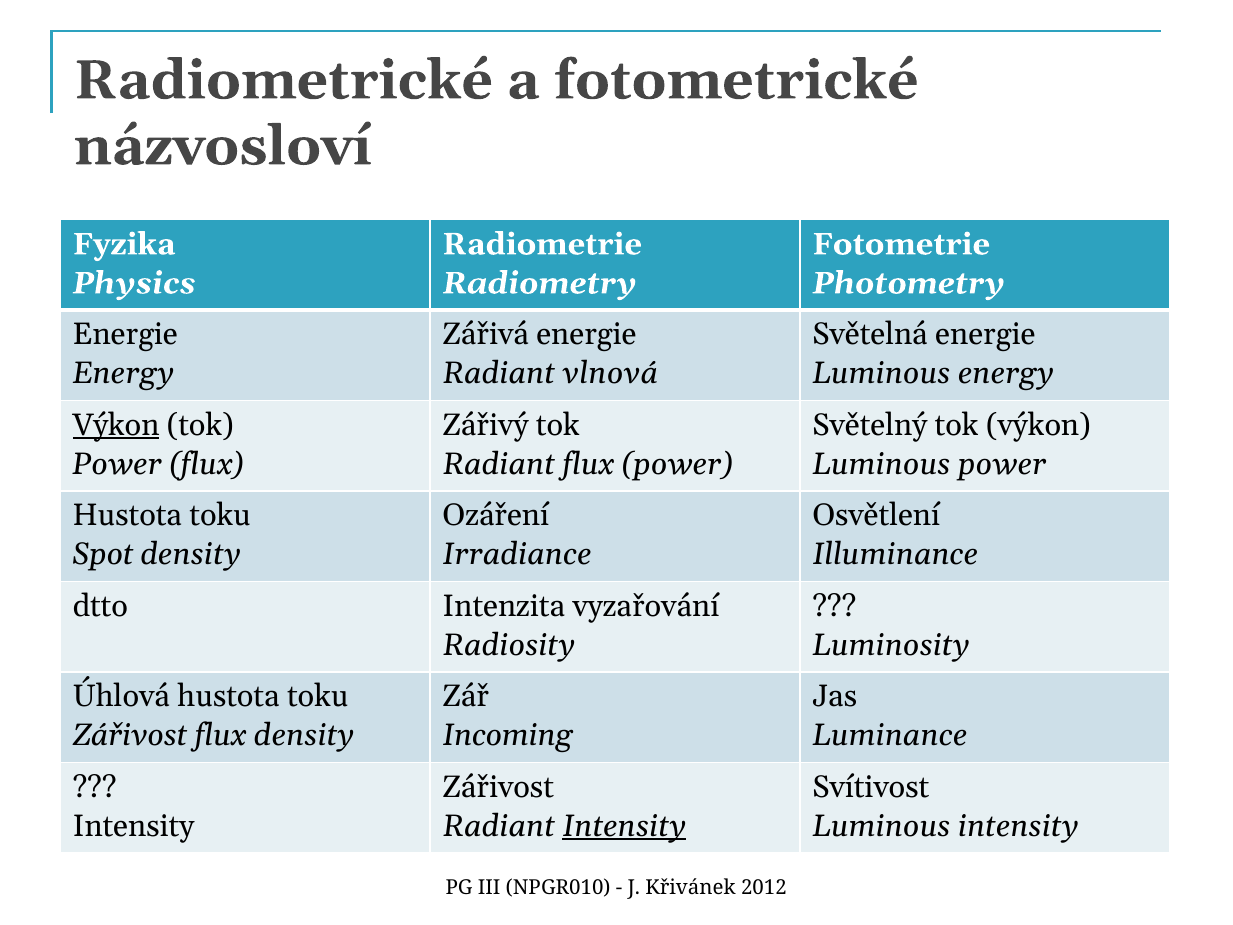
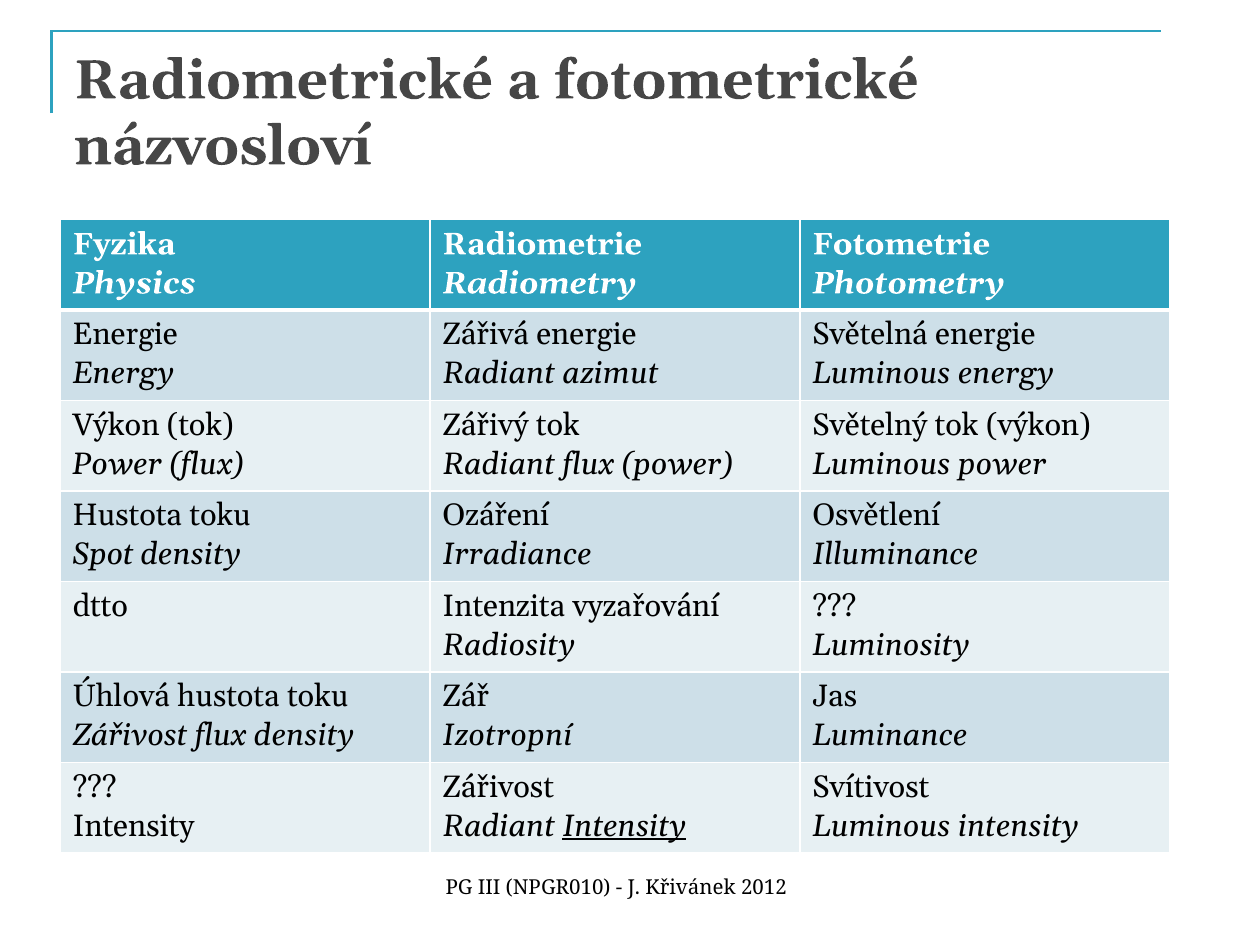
vlnová: vlnová -> azimut
Výkon at (116, 425) underline: present -> none
Incoming: Incoming -> Izotropní
